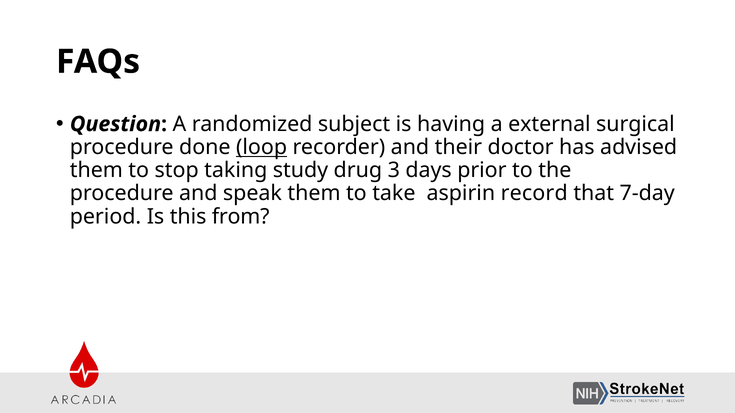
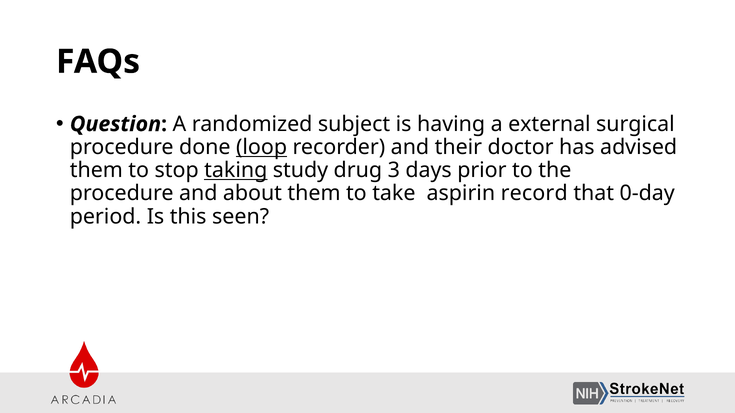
taking underline: none -> present
speak: speak -> about
7-day: 7-day -> 0-day
from: from -> seen
